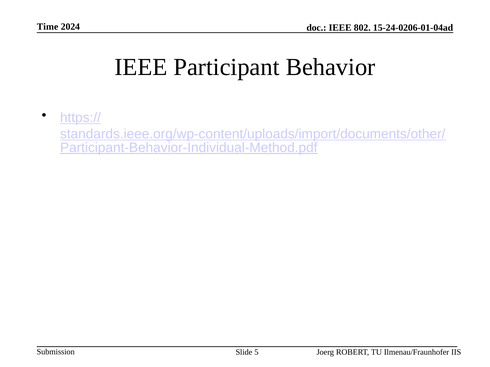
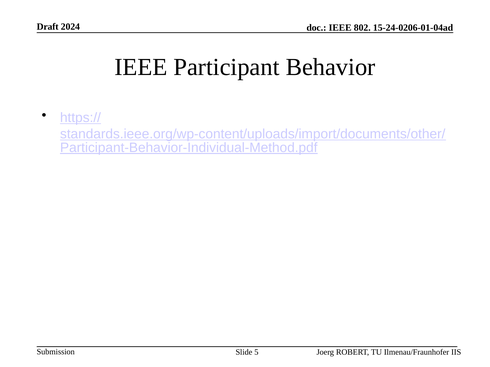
Time: Time -> Draft
